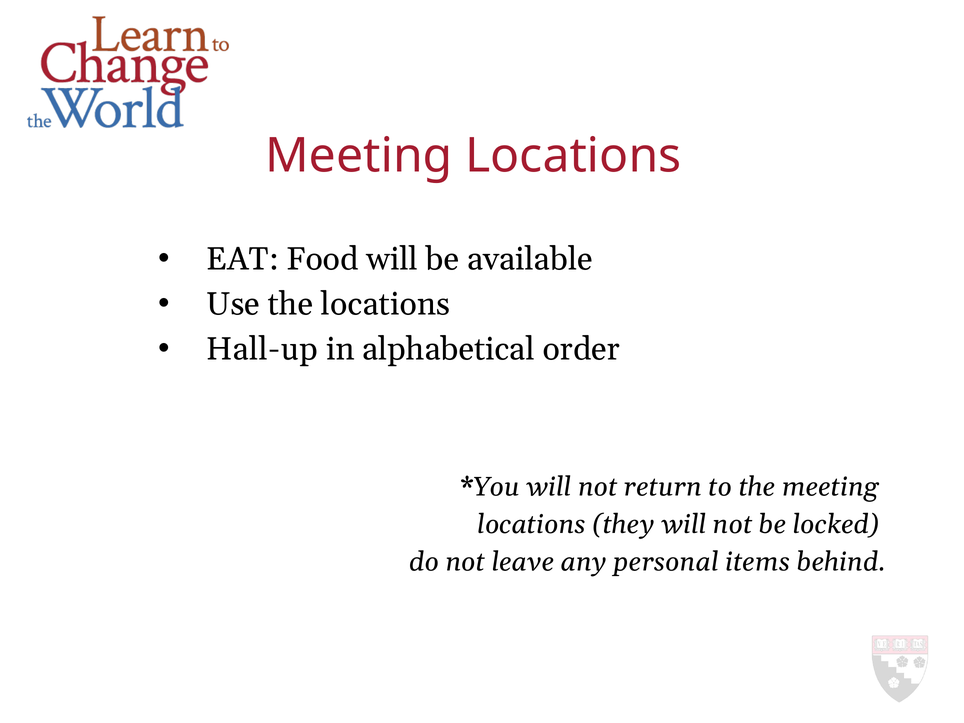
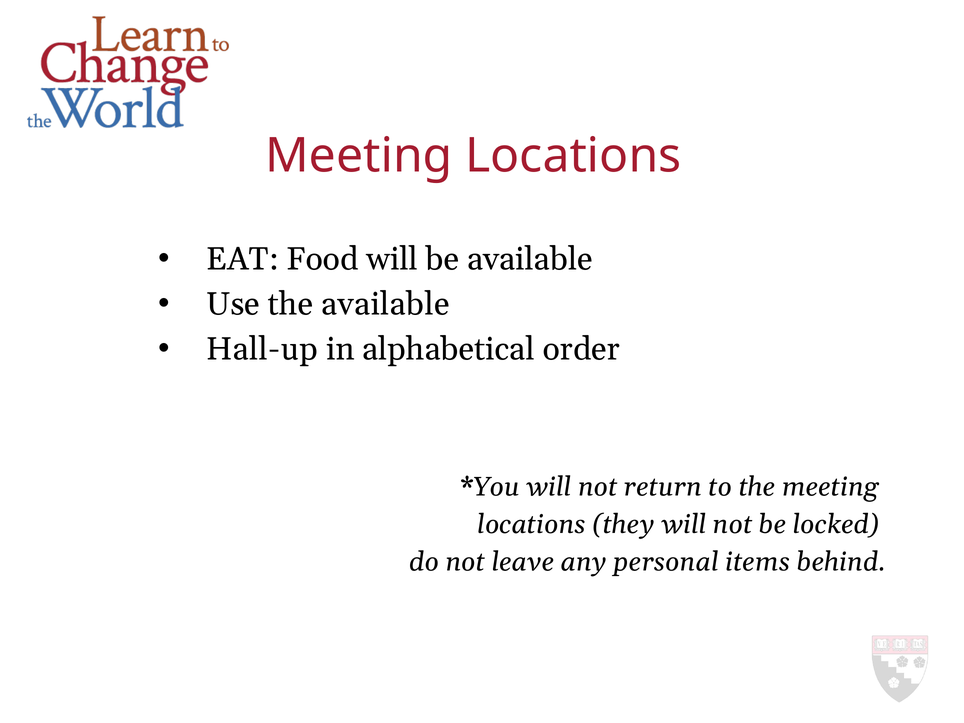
the locations: locations -> available
